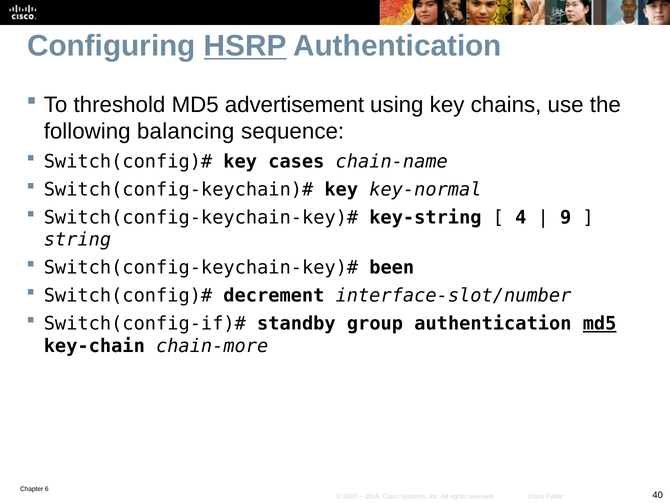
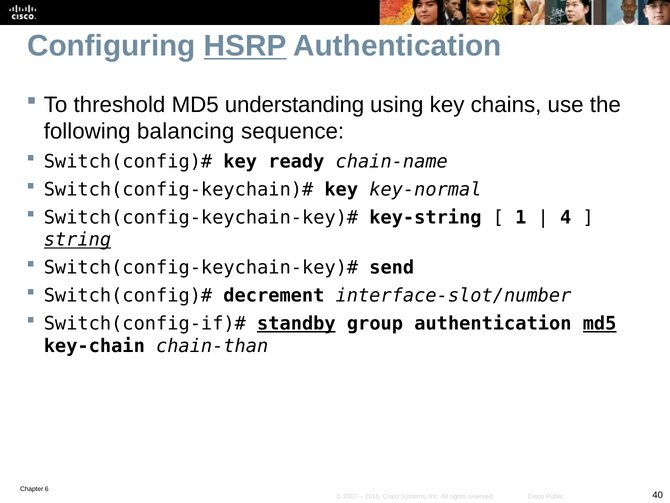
advertisement: advertisement -> understanding
cases: cases -> ready
4: 4 -> 1
9: 9 -> 4
string underline: none -> present
been: been -> send
standby underline: none -> present
chain-more: chain-more -> chain-than
